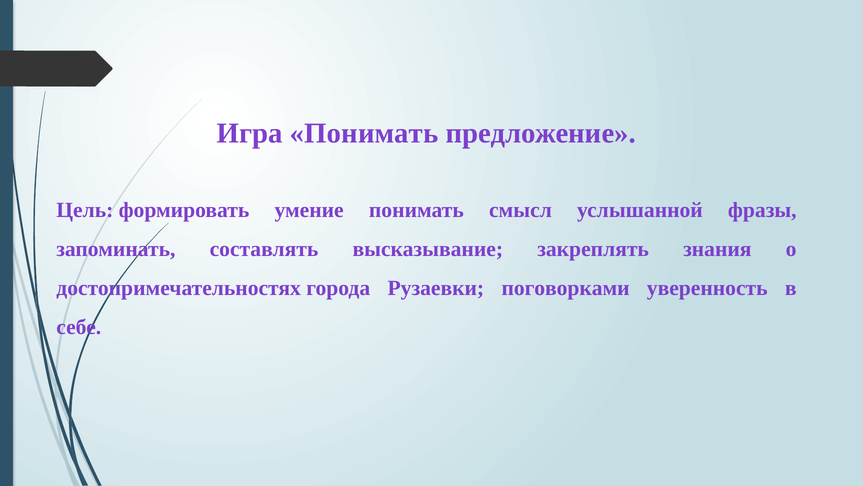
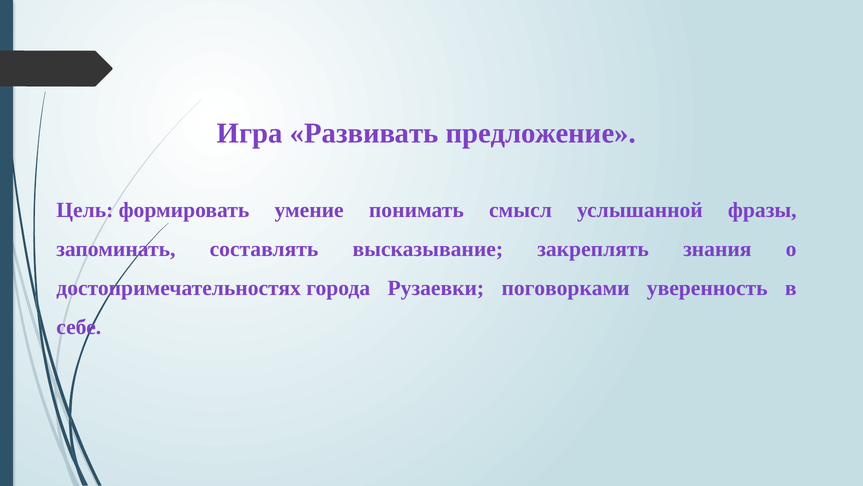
Игра Понимать: Понимать -> Развивать
